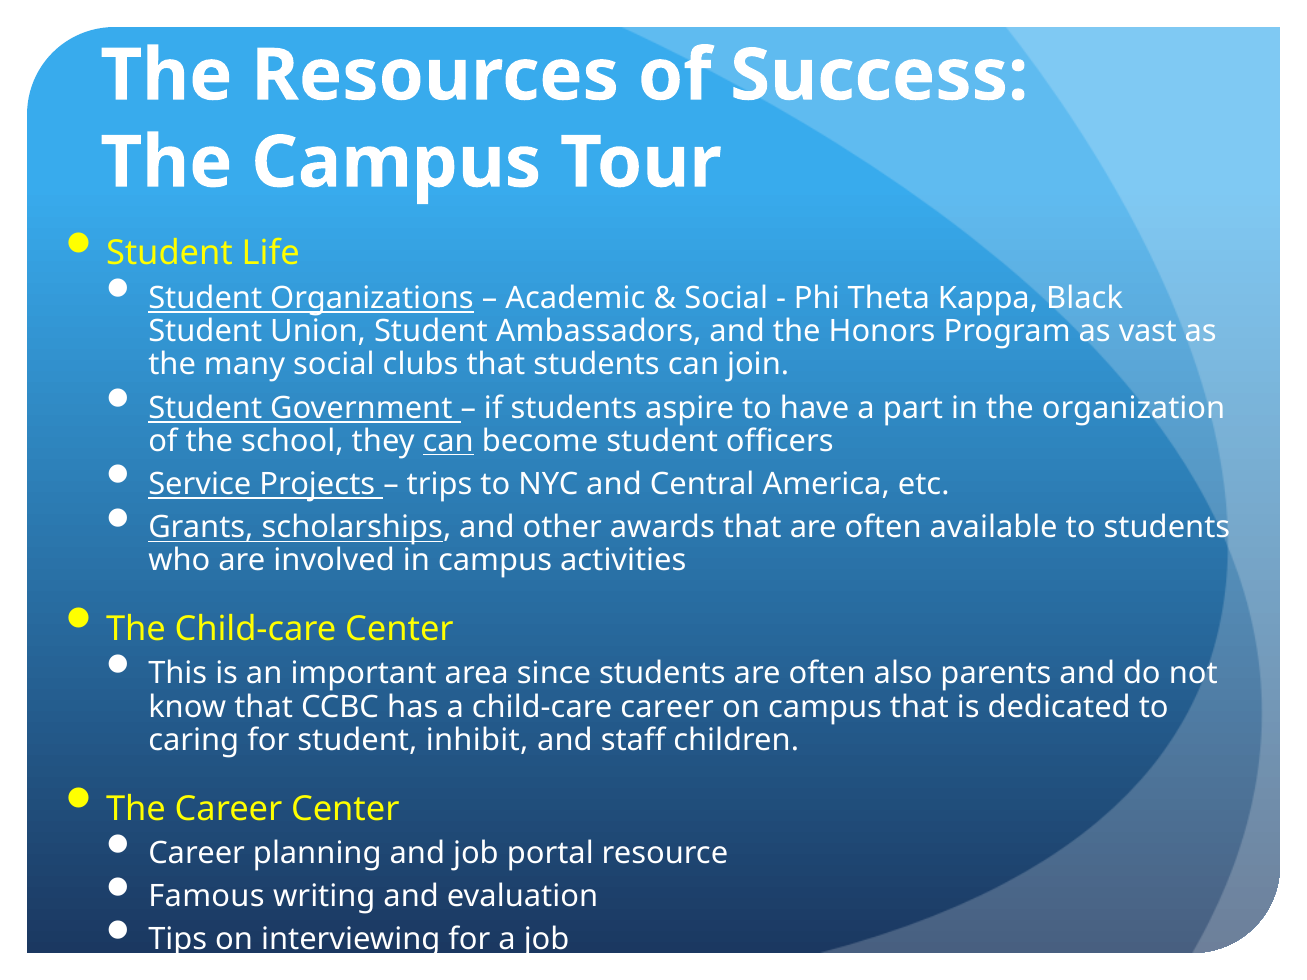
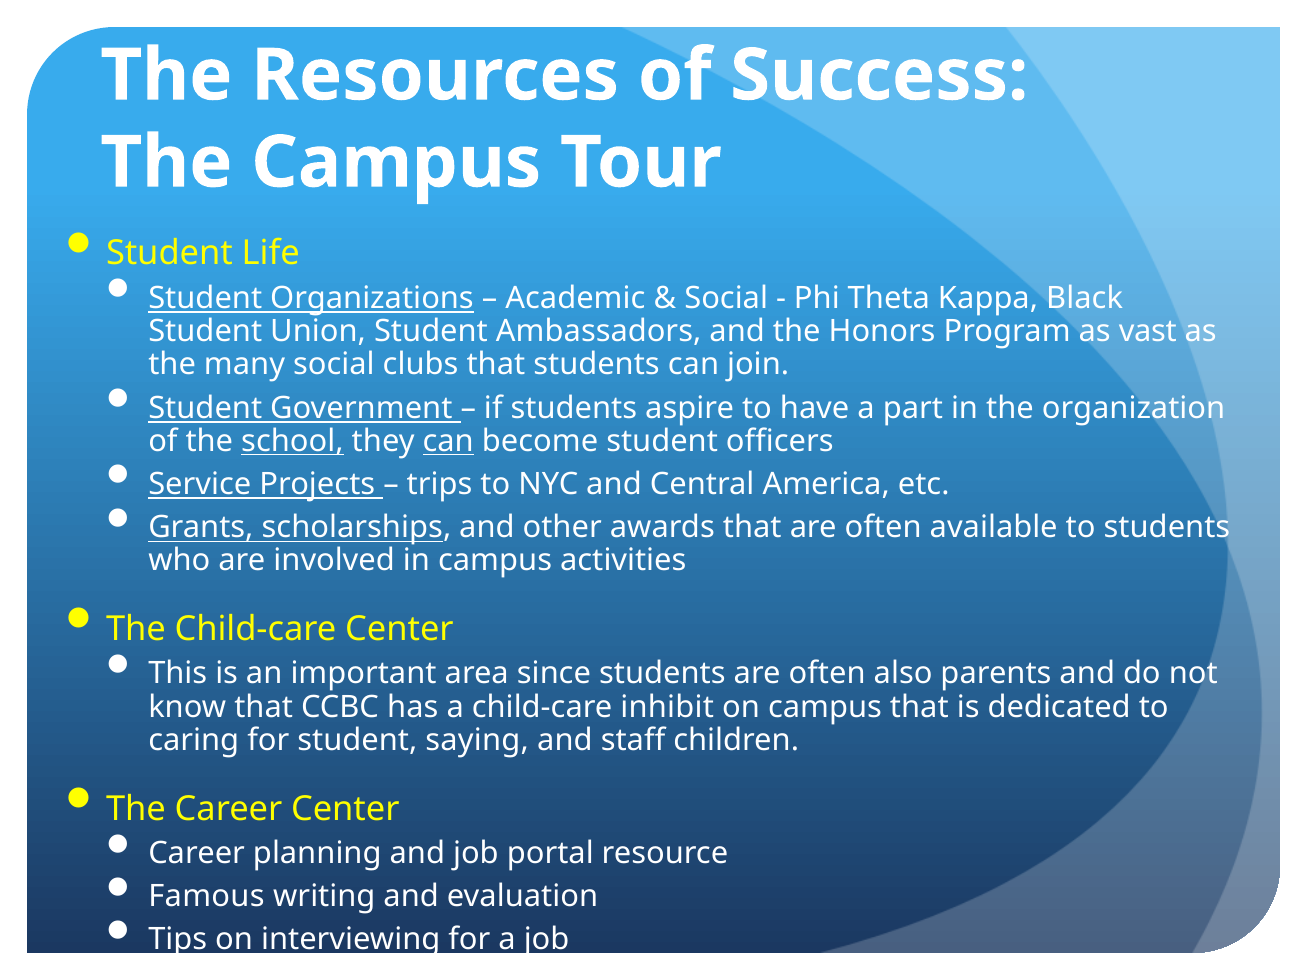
school underline: none -> present
child-care career: career -> inhibit
inhibit: inhibit -> saying
